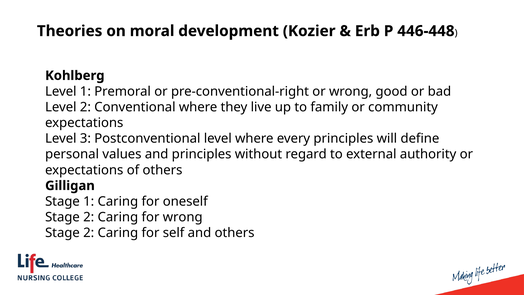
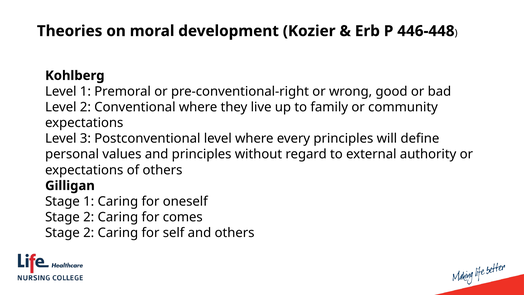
for wrong: wrong -> comes
